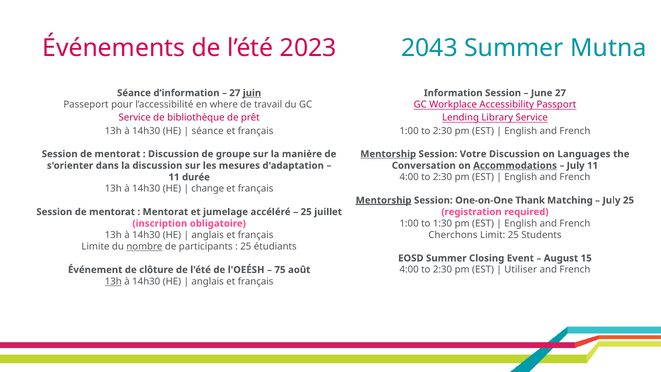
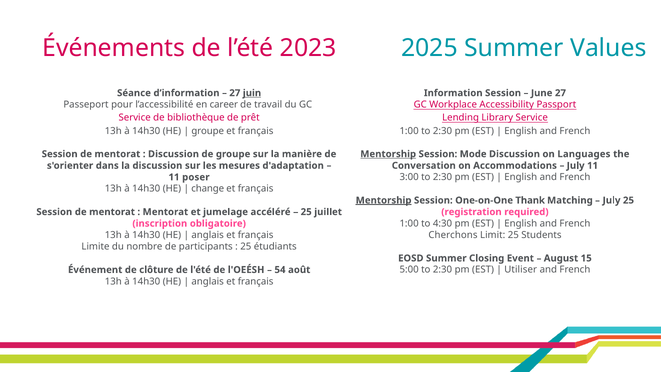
2043: 2043 -> 2025
Mutna: Mutna -> Values
where: where -> career
séance at (208, 131): séance -> groupe
Votre: Votre -> Mode
Accommodations underline: present -> none
4:00 at (409, 177): 4:00 -> 3:00
durée: durée -> poser
1:30: 1:30 -> 4:30
nombre underline: present -> none
4:00 at (409, 270): 4:00 -> 5:00
75: 75 -> 54
13h at (113, 281) underline: present -> none
